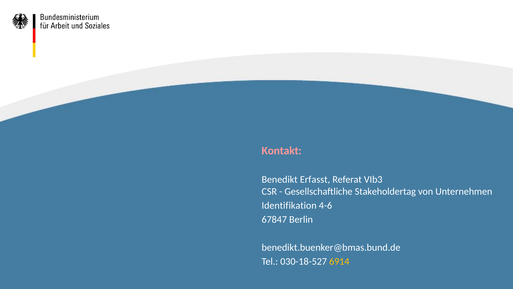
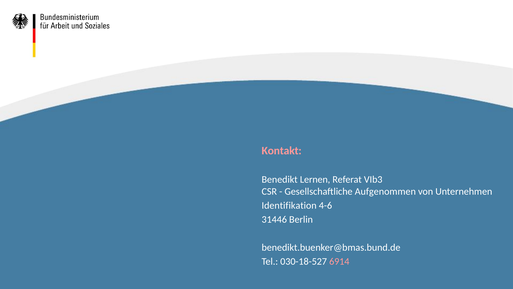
Erfasst: Erfasst -> Lernen
Stakeholdertag: Stakeholdertag -> Aufgenommen
67847: 67847 -> 31446
6914 colour: yellow -> pink
